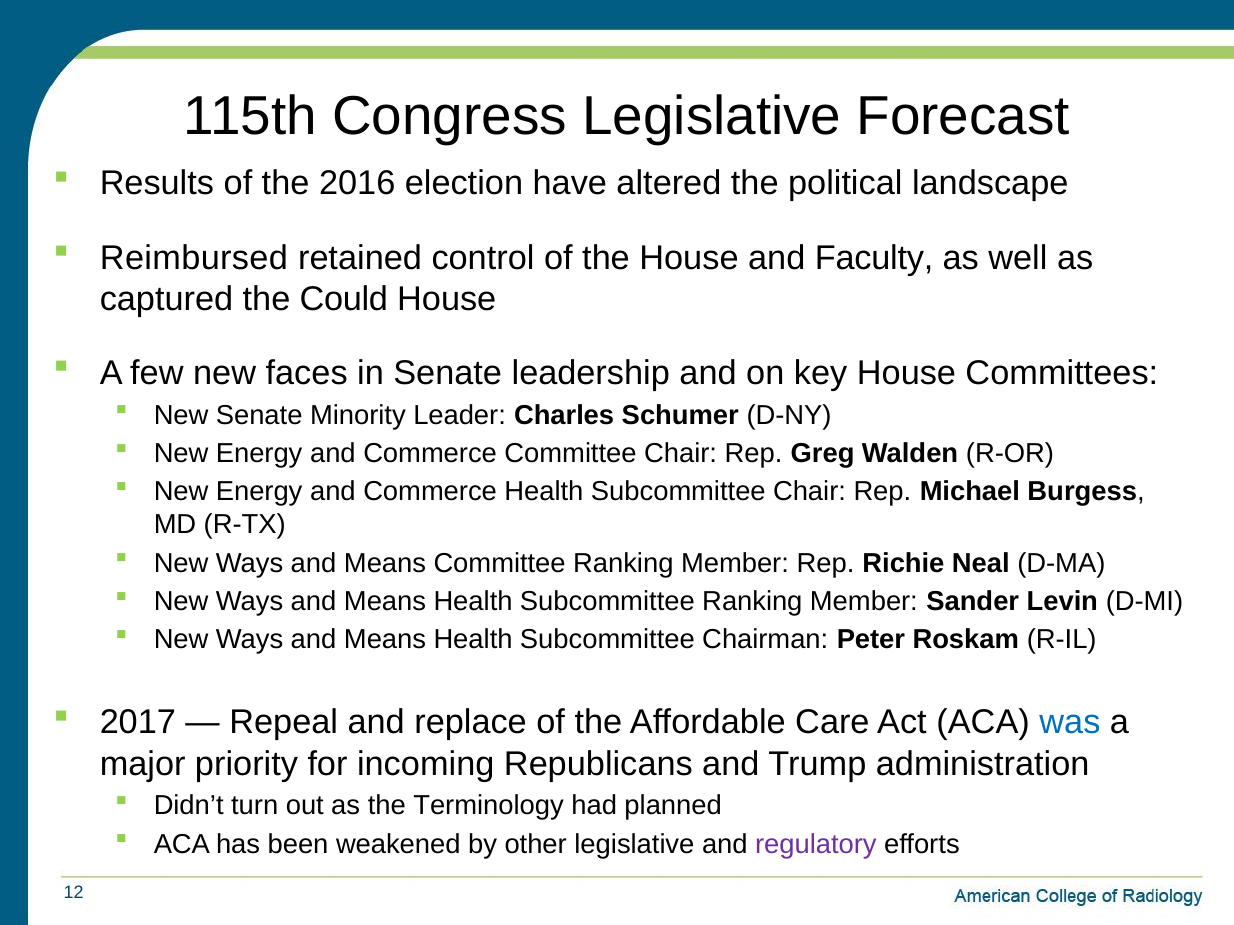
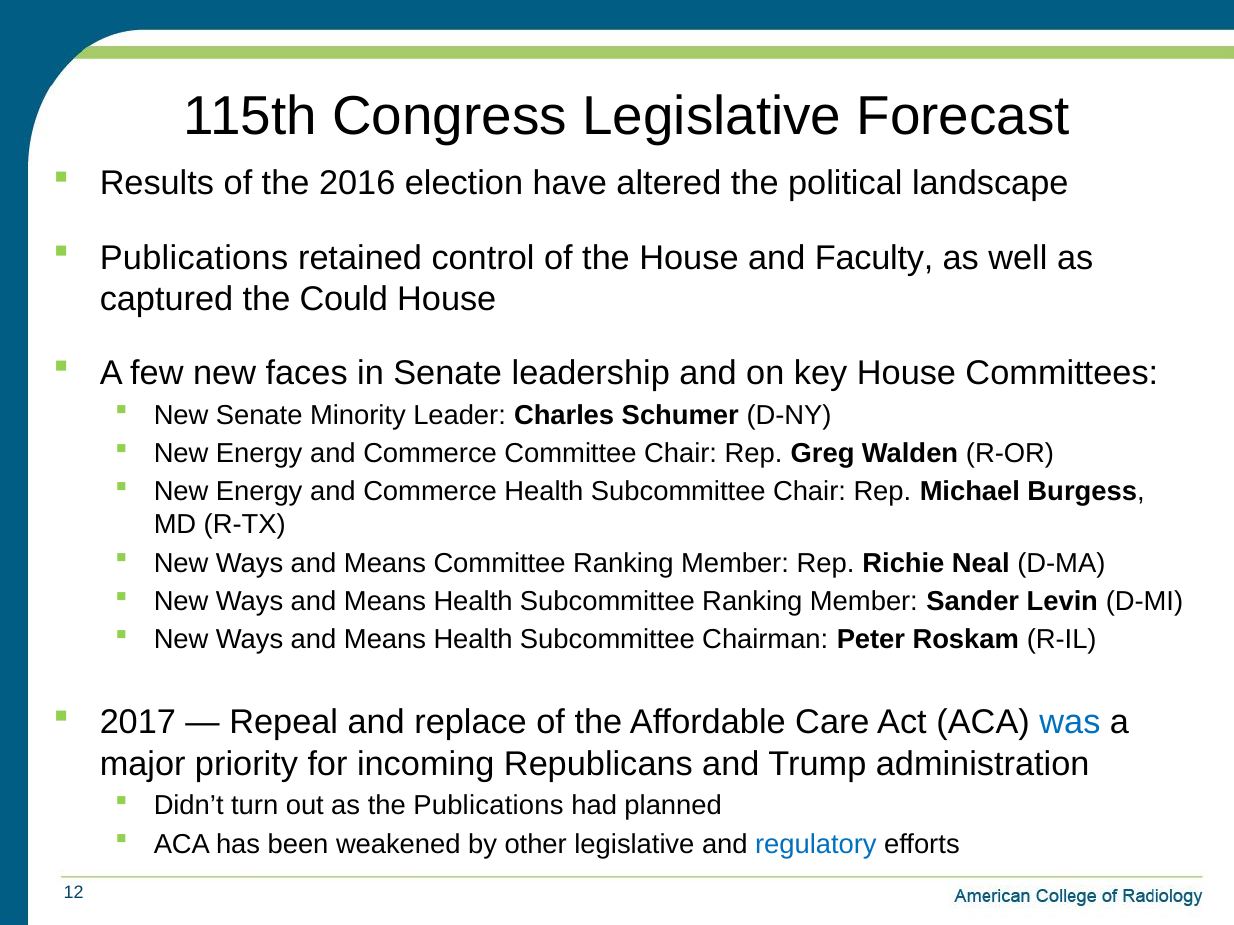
Reimbursed at (194, 258): Reimbursed -> Publications
the Terminology: Terminology -> Publications
regulatory colour: purple -> blue
